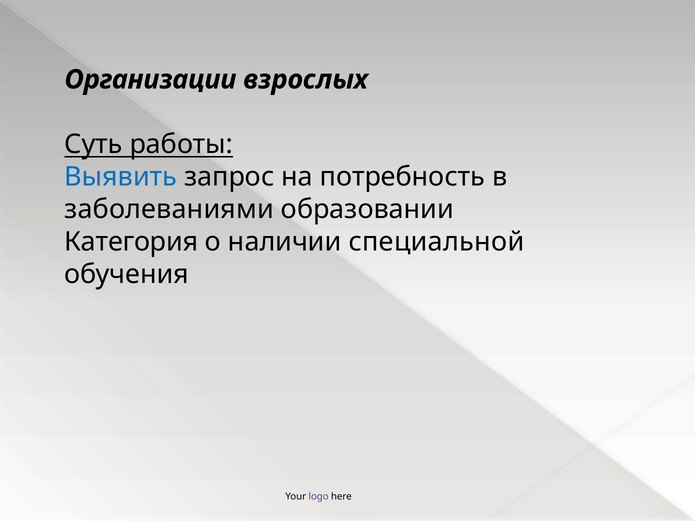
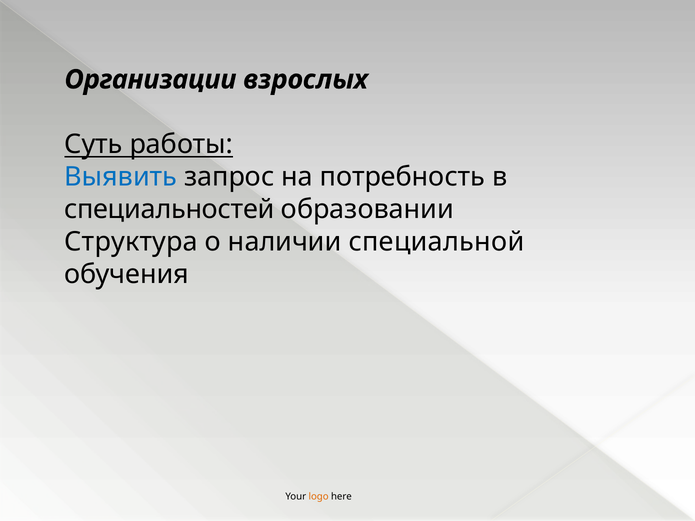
заболеваниями: заболеваниями -> специальностей
Категория: Категория -> Структура
logo colour: purple -> orange
